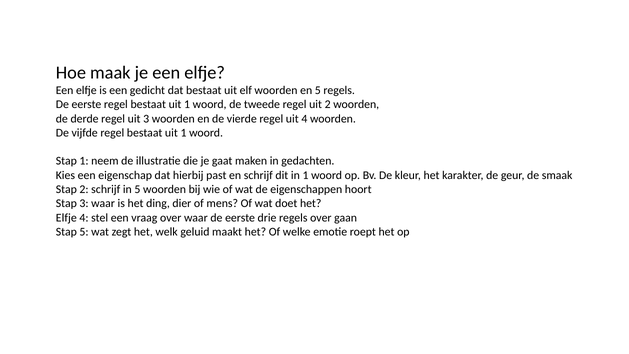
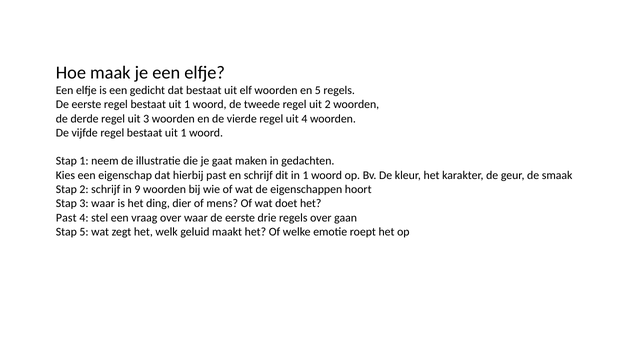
in 5: 5 -> 9
Elfje at (66, 218): Elfje -> Past
